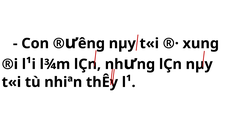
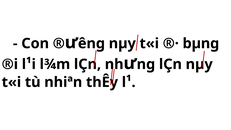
xung: xung -> bµng
